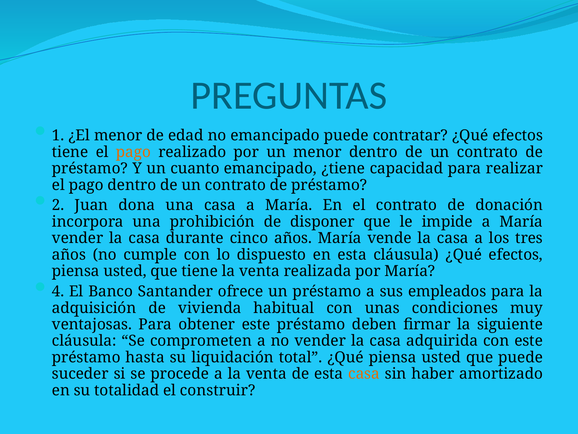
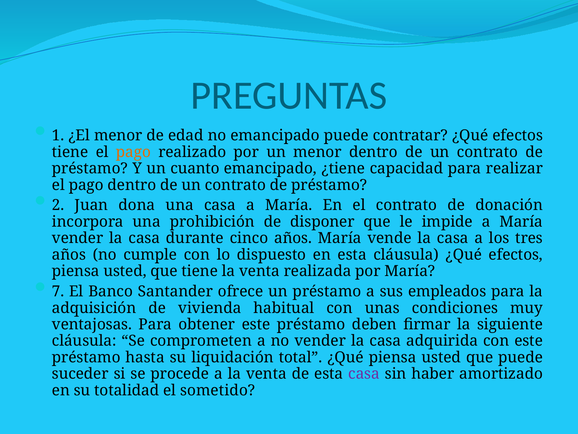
4: 4 -> 7
casa at (364, 374) colour: orange -> purple
construir: construir -> sometido
